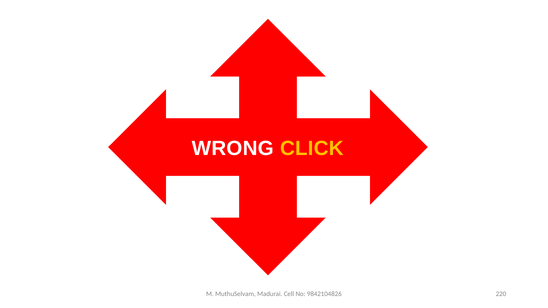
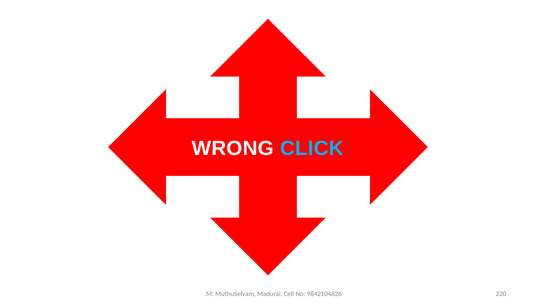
CLICK colour: yellow -> light blue
